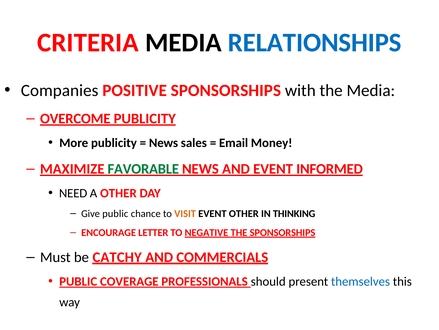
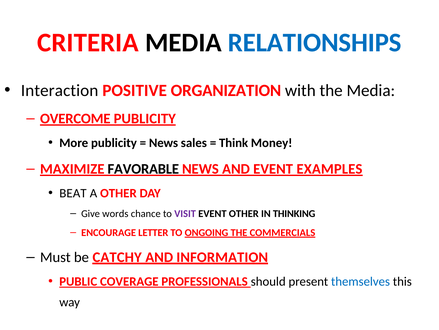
Companies: Companies -> Interaction
POSITIVE SPONSORSHIPS: SPONSORSHIPS -> ORGANIZATION
Email: Email -> Think
FAVORABLE colour: green -> black
INFORMED: INFORMED -> EXAMPLES
NEED: NEED -> BEAT
Give public: public -> words
VISIT colour: orange -> purple
NEGATIVE: NEGATIVE -> ONGOING
THE SPONSORSHIPS: SPONSORSHIPS -> COMMERCIALS
COMMERCIALS: COMMERCIALS -> INFORMATION
